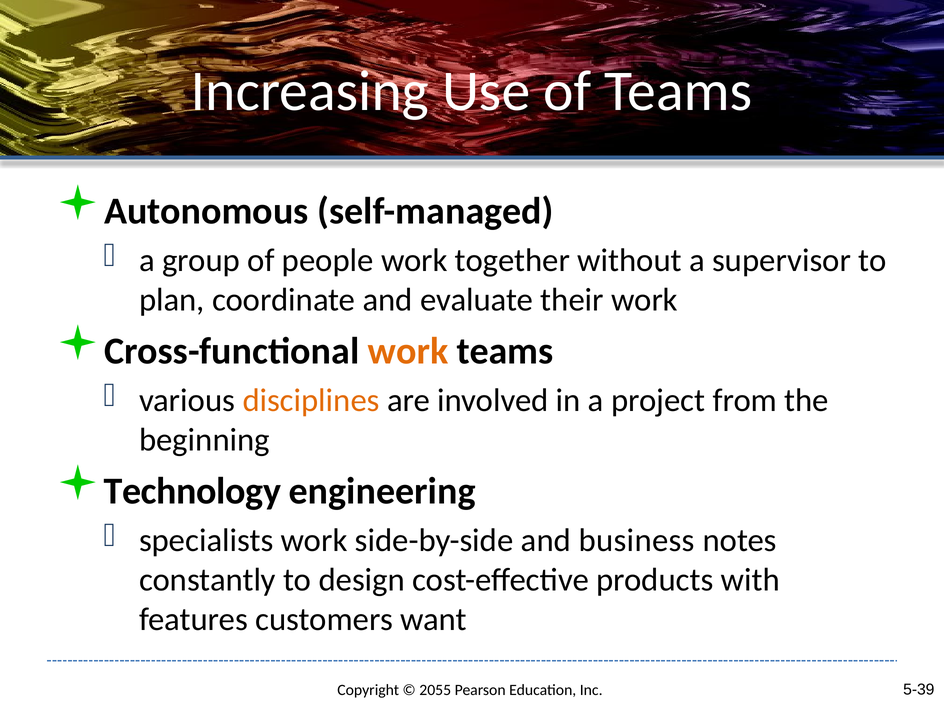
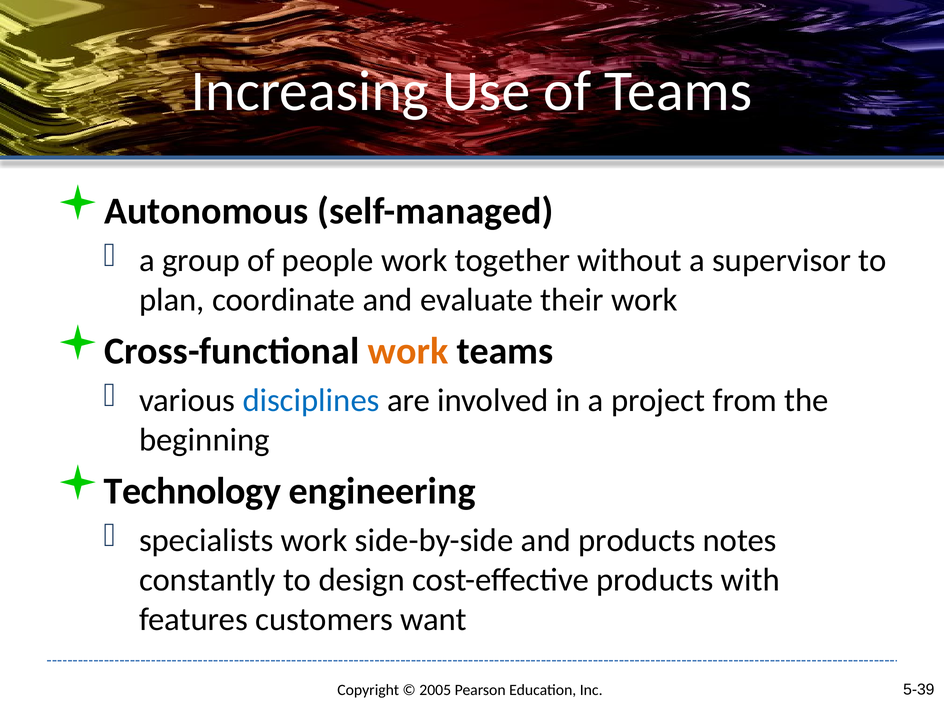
disciplines colour: orange -> blue
and business: business -> products
2055: 2055 -> 2005
